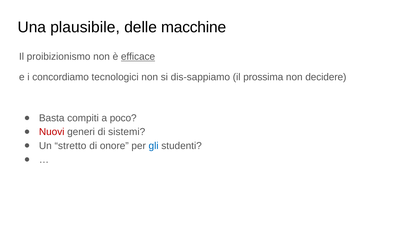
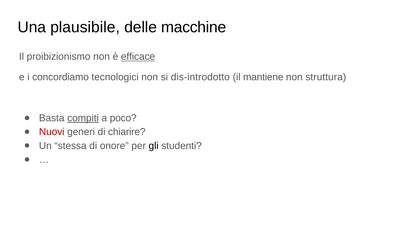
dis-sappiamo: dis-sappiamo -> dis-introdotto
prossima: prossima -> mantiene
decidere: decidere -> struttura
compiti underline: none -> present
sistemi: sistemi -> chiarire
stretto: stretto -> stessa
gli colour: blue -> black
